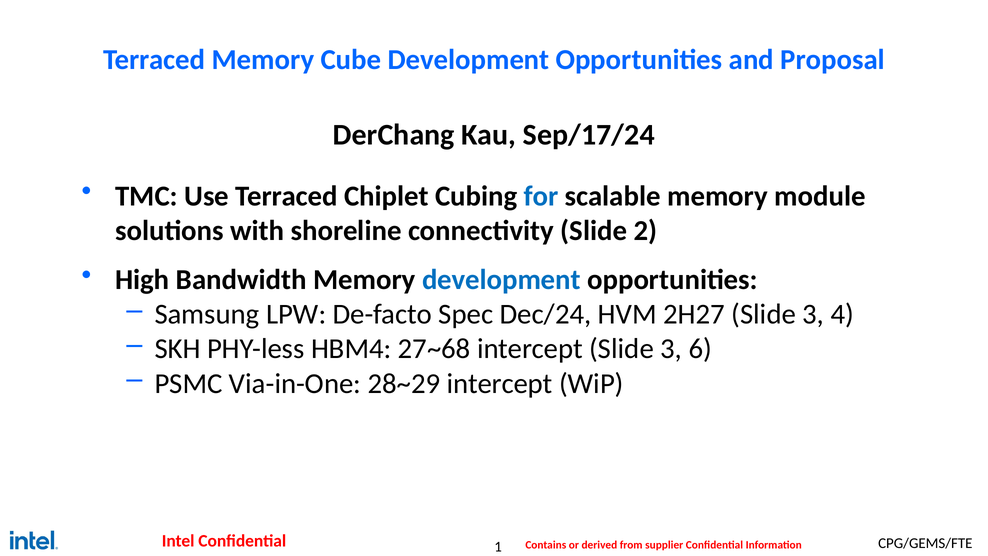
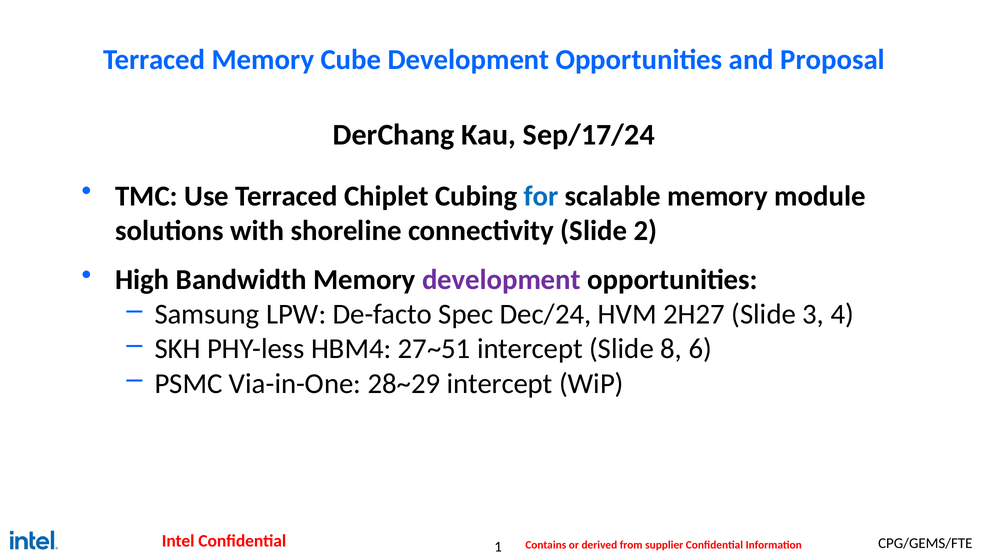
development at (501, 280) colour: blue -> purple
27~68: 27~68 -> 27~51
intercept Slide 3: 3 -> 8
